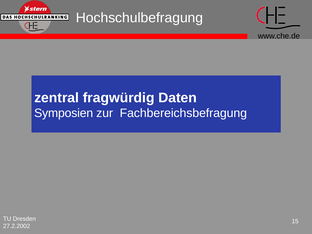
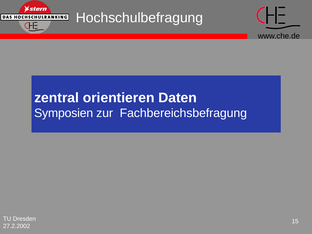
fragwürdig: fragwürdig -> orientieren
